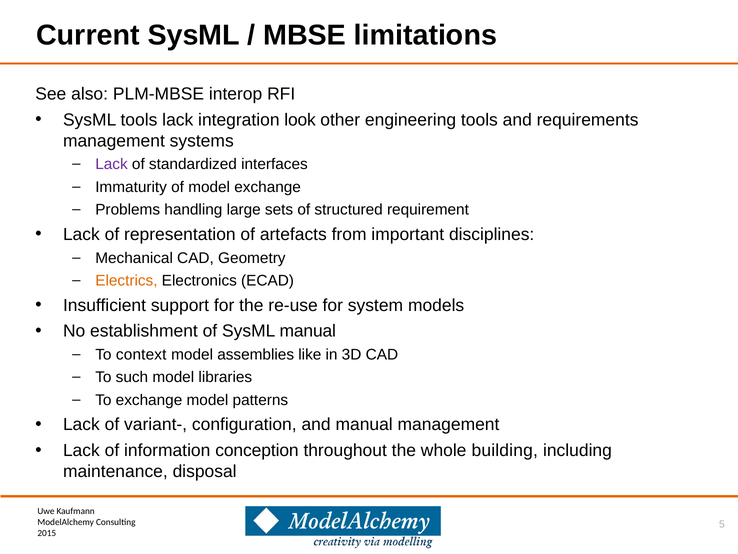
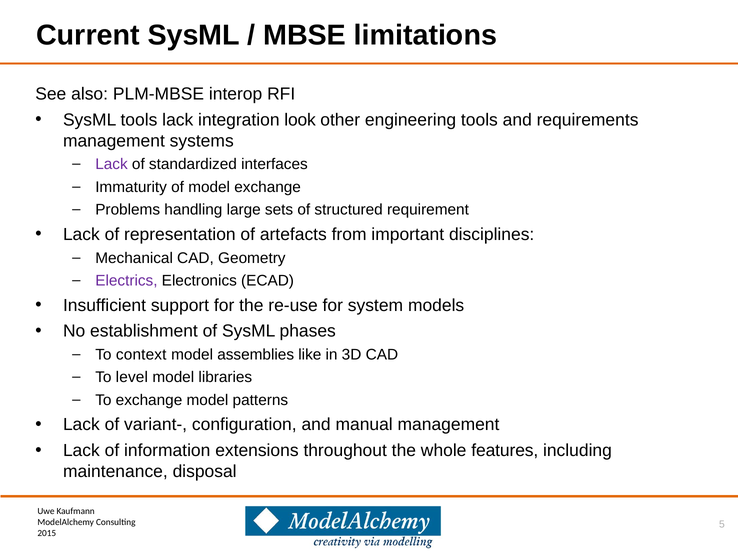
Electrics colour: orange -> purple
SysML manual: manual -> phases
such: such -> level
conception: conception -> extensions
building: building -> features
